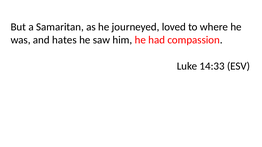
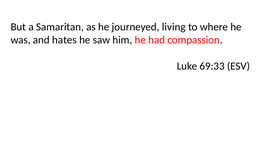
loved: loved -> living
14:33: 14:33 -> 69:33
